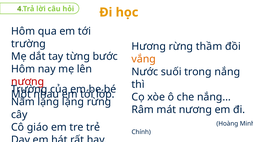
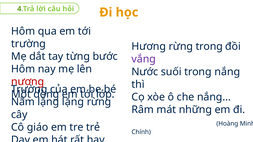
rừng thầm: thầm -> trong
vắng colour: orange -> purple
nhau: nhau -> dòng
mát nương: nương -> những
